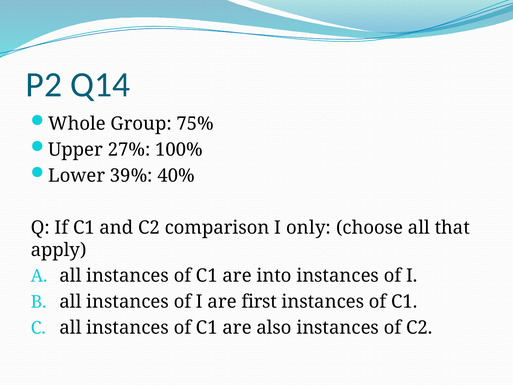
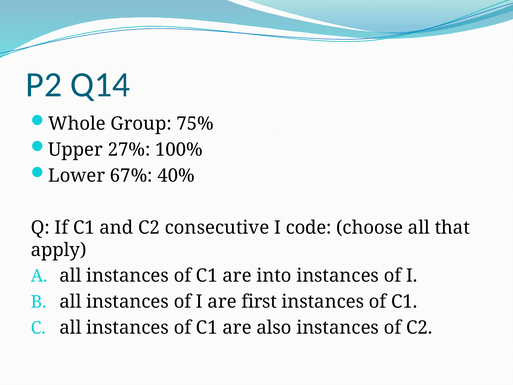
39%: 39% -> 67%
comparison: comparison -> consecutive
only: only -> code
